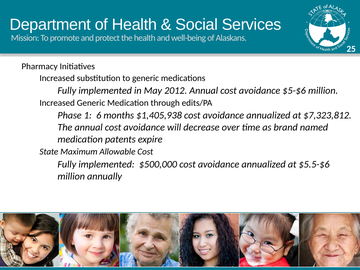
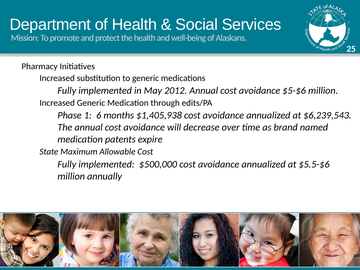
$7,323,812: $7,323,812 -> $6,239,543
